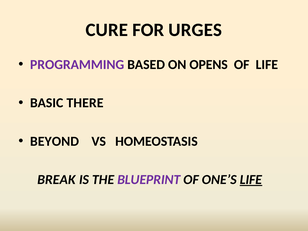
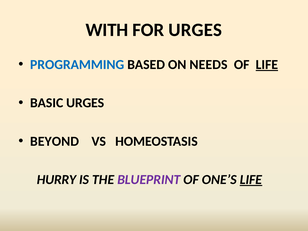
CURE: CURE -> WITH
PROGRAMMING colour: purple -> blue
OPENS: OPENS -> NEEDS
LIFE at (267, 65) underline: none -> present
BASIC THERE: THERE -> URGES
BREAK: BREAK -> HURRY
